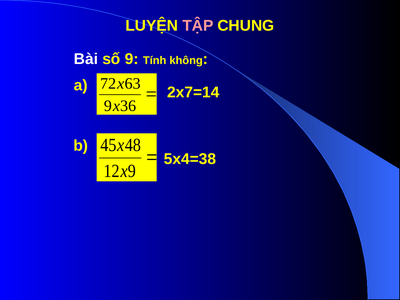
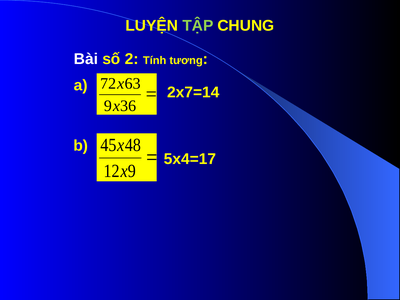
TẬP colour: pink -> light green
số 9: 9 -> 2
không: không -> tương
5x4=38: 5x4=38 -> 5x4=17
